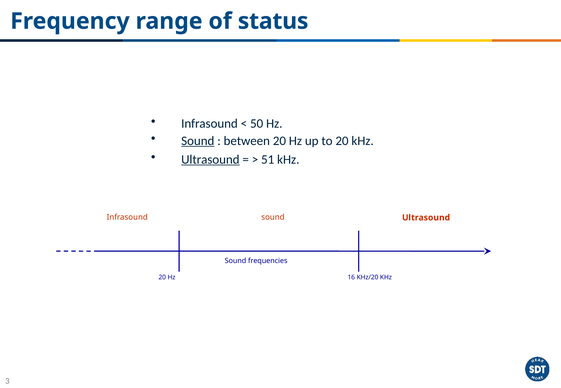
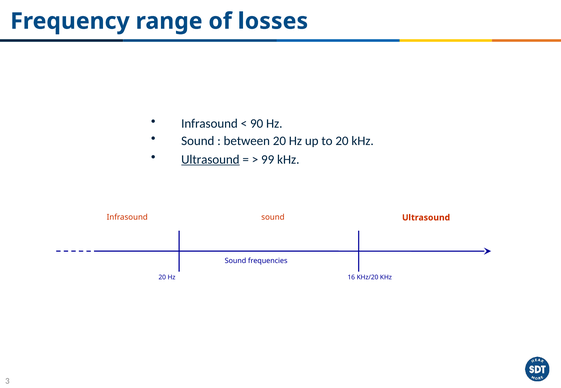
status: status -> losses
50: 50 -> 90
Sound at (198, 141) underline: present -> none
51: 51 -> 99
